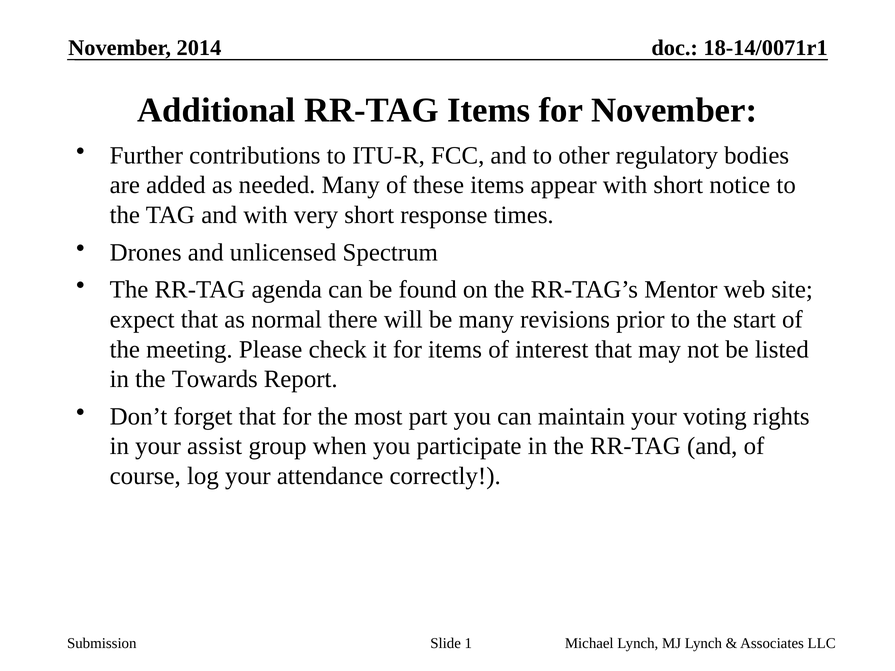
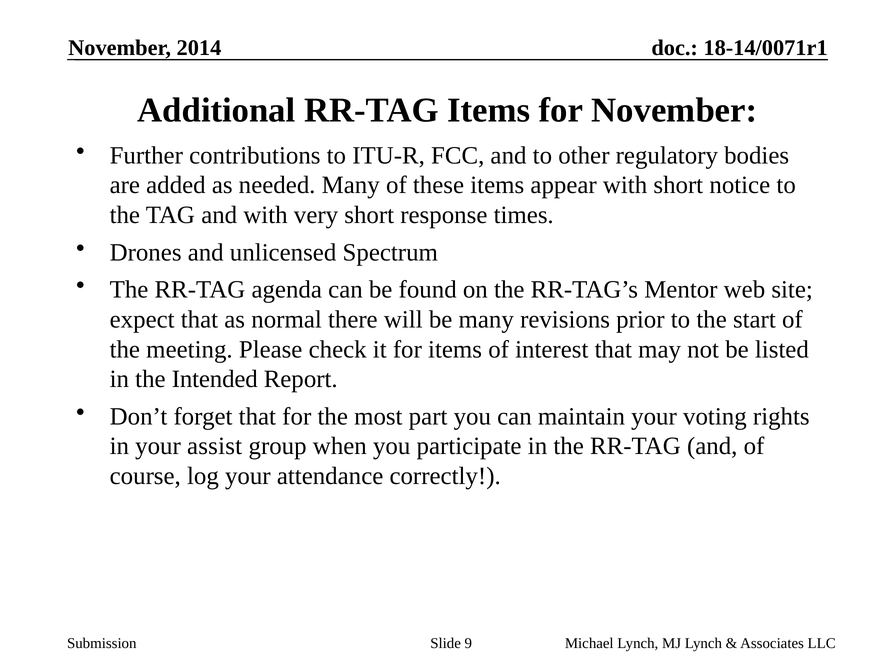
Towards: Towards -> Intended
1: 1 -> 9
